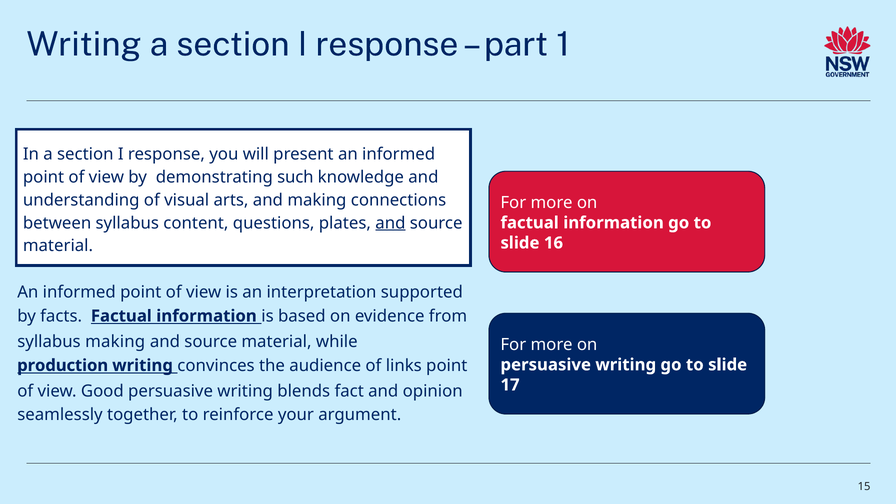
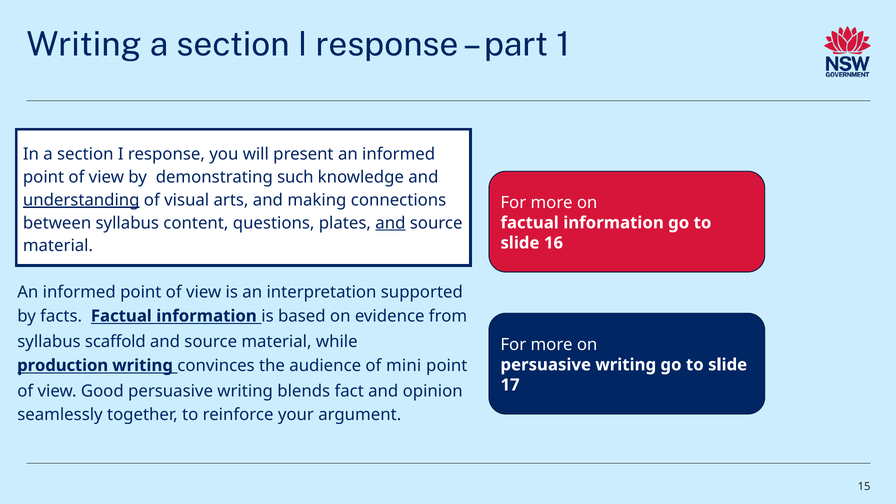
understanding underline: none -> present
syllabus making: making -> scaffold
links: links -> mini
